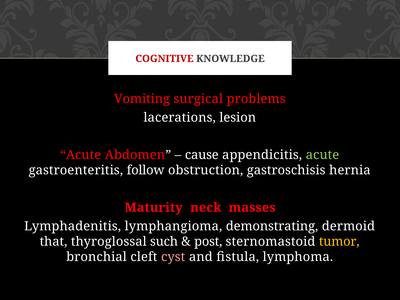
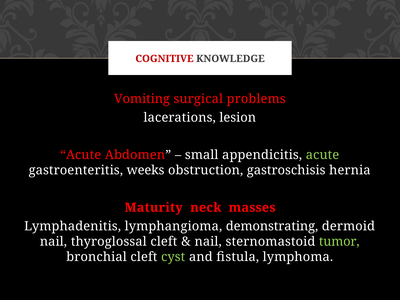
cause: cause -> small
follow: follow -> weeks
that at (53, 242): that -> nail
thyroglossal such: such -> cleft
post at (208, 242): post -> nail
tumor colour: yellow -> light green
cyst colour: pink -> light green
